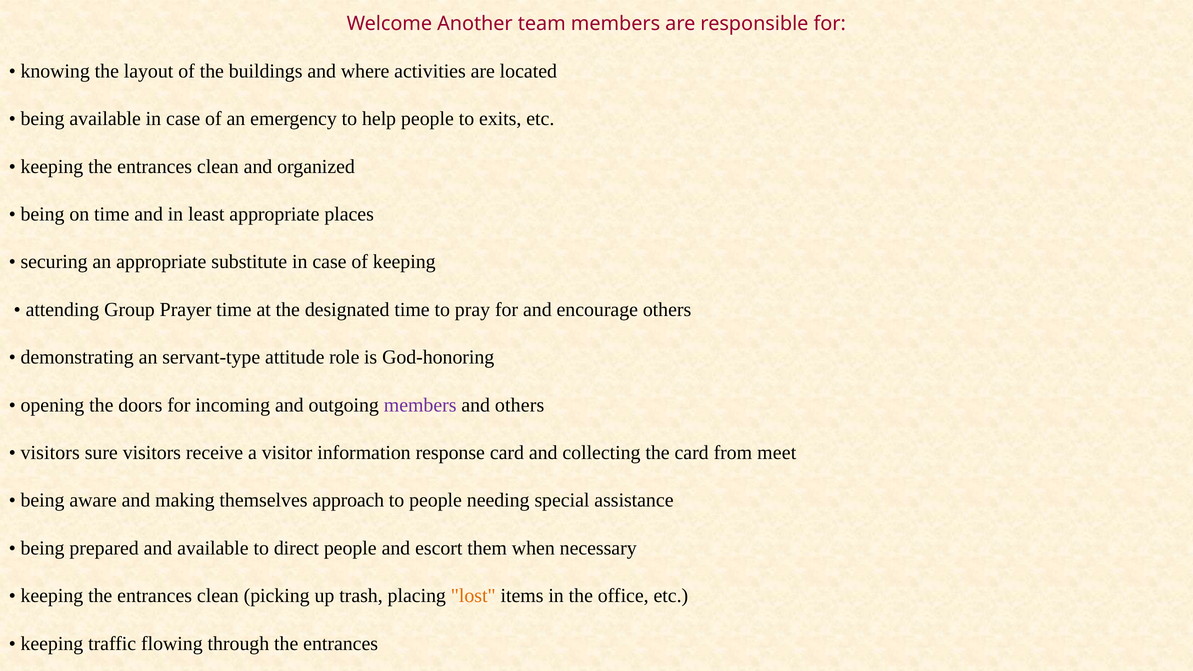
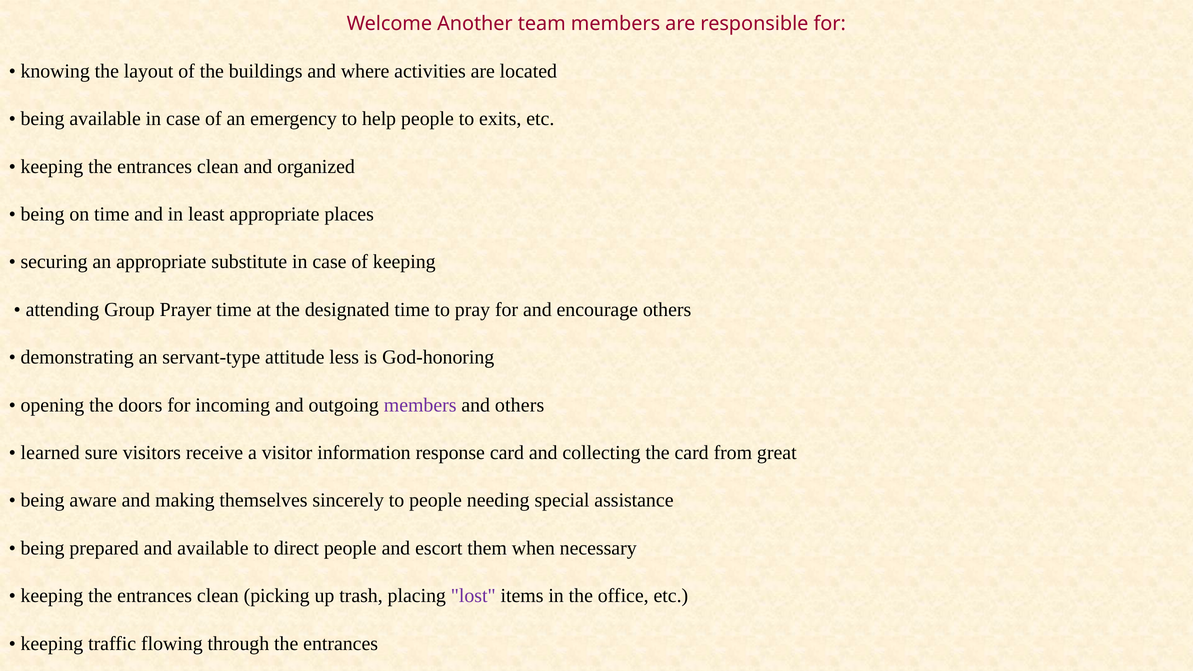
role: role -> less
visitors at (50, 453): visitors -> learned
meet: meet -> great
approach: approach -> sincerely
lost colour: orange -> purple
